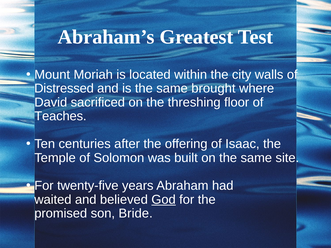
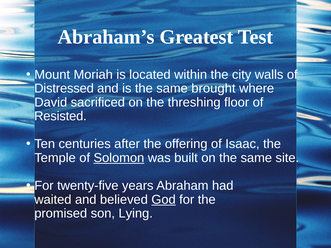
Teaches: Teaches -> Resisted
Solomon underline: none -> present
Bride: Bride -> Lying
